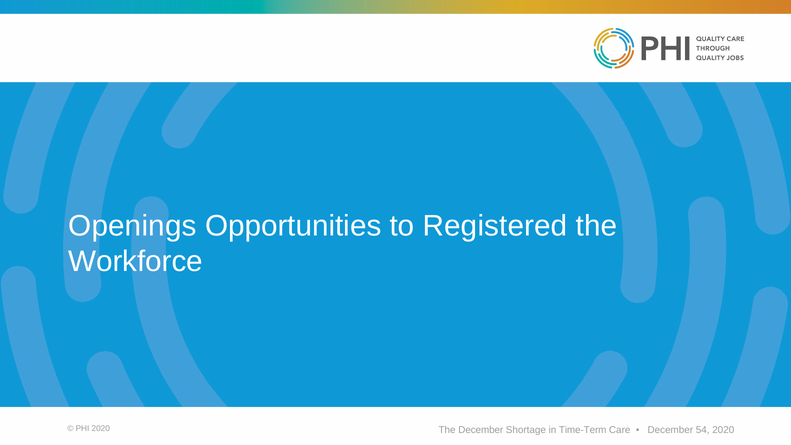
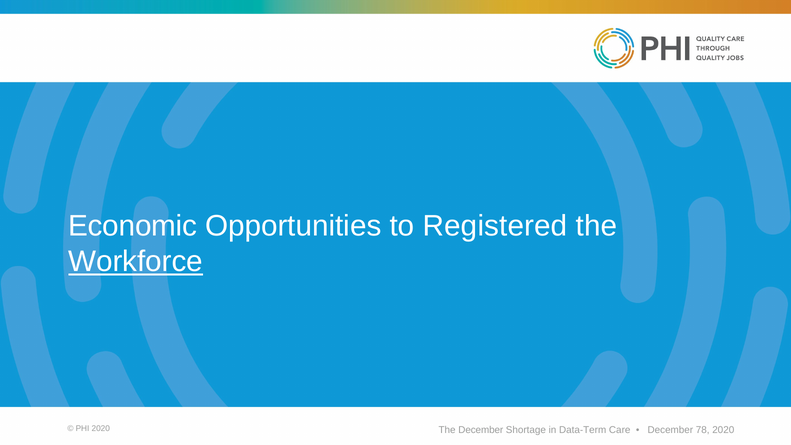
Openings: Openings -> Economic
Workforce underline: none -> present
Time-Term: Time-Term -> Data-Term
54: 54 -> 78
